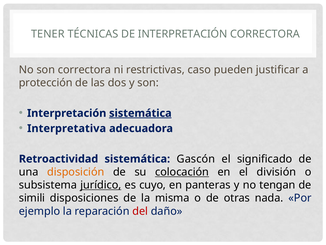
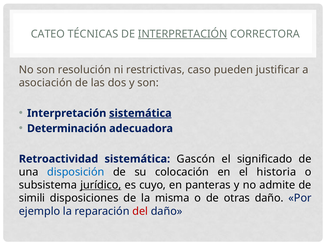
TENER: TENER -> CATEO
INTERPRETACIÓN at (183, 34) underline: none -> present
son correctora: correctora -> resolución
protección: protección -> asociación
Interpretativa: Interpretativa -> Determinación
disposición colour: orange -> blue
colocación underline: present -> none
división: división -> historia
tengan: tengan -> admite
otras nada: nada -> daño
